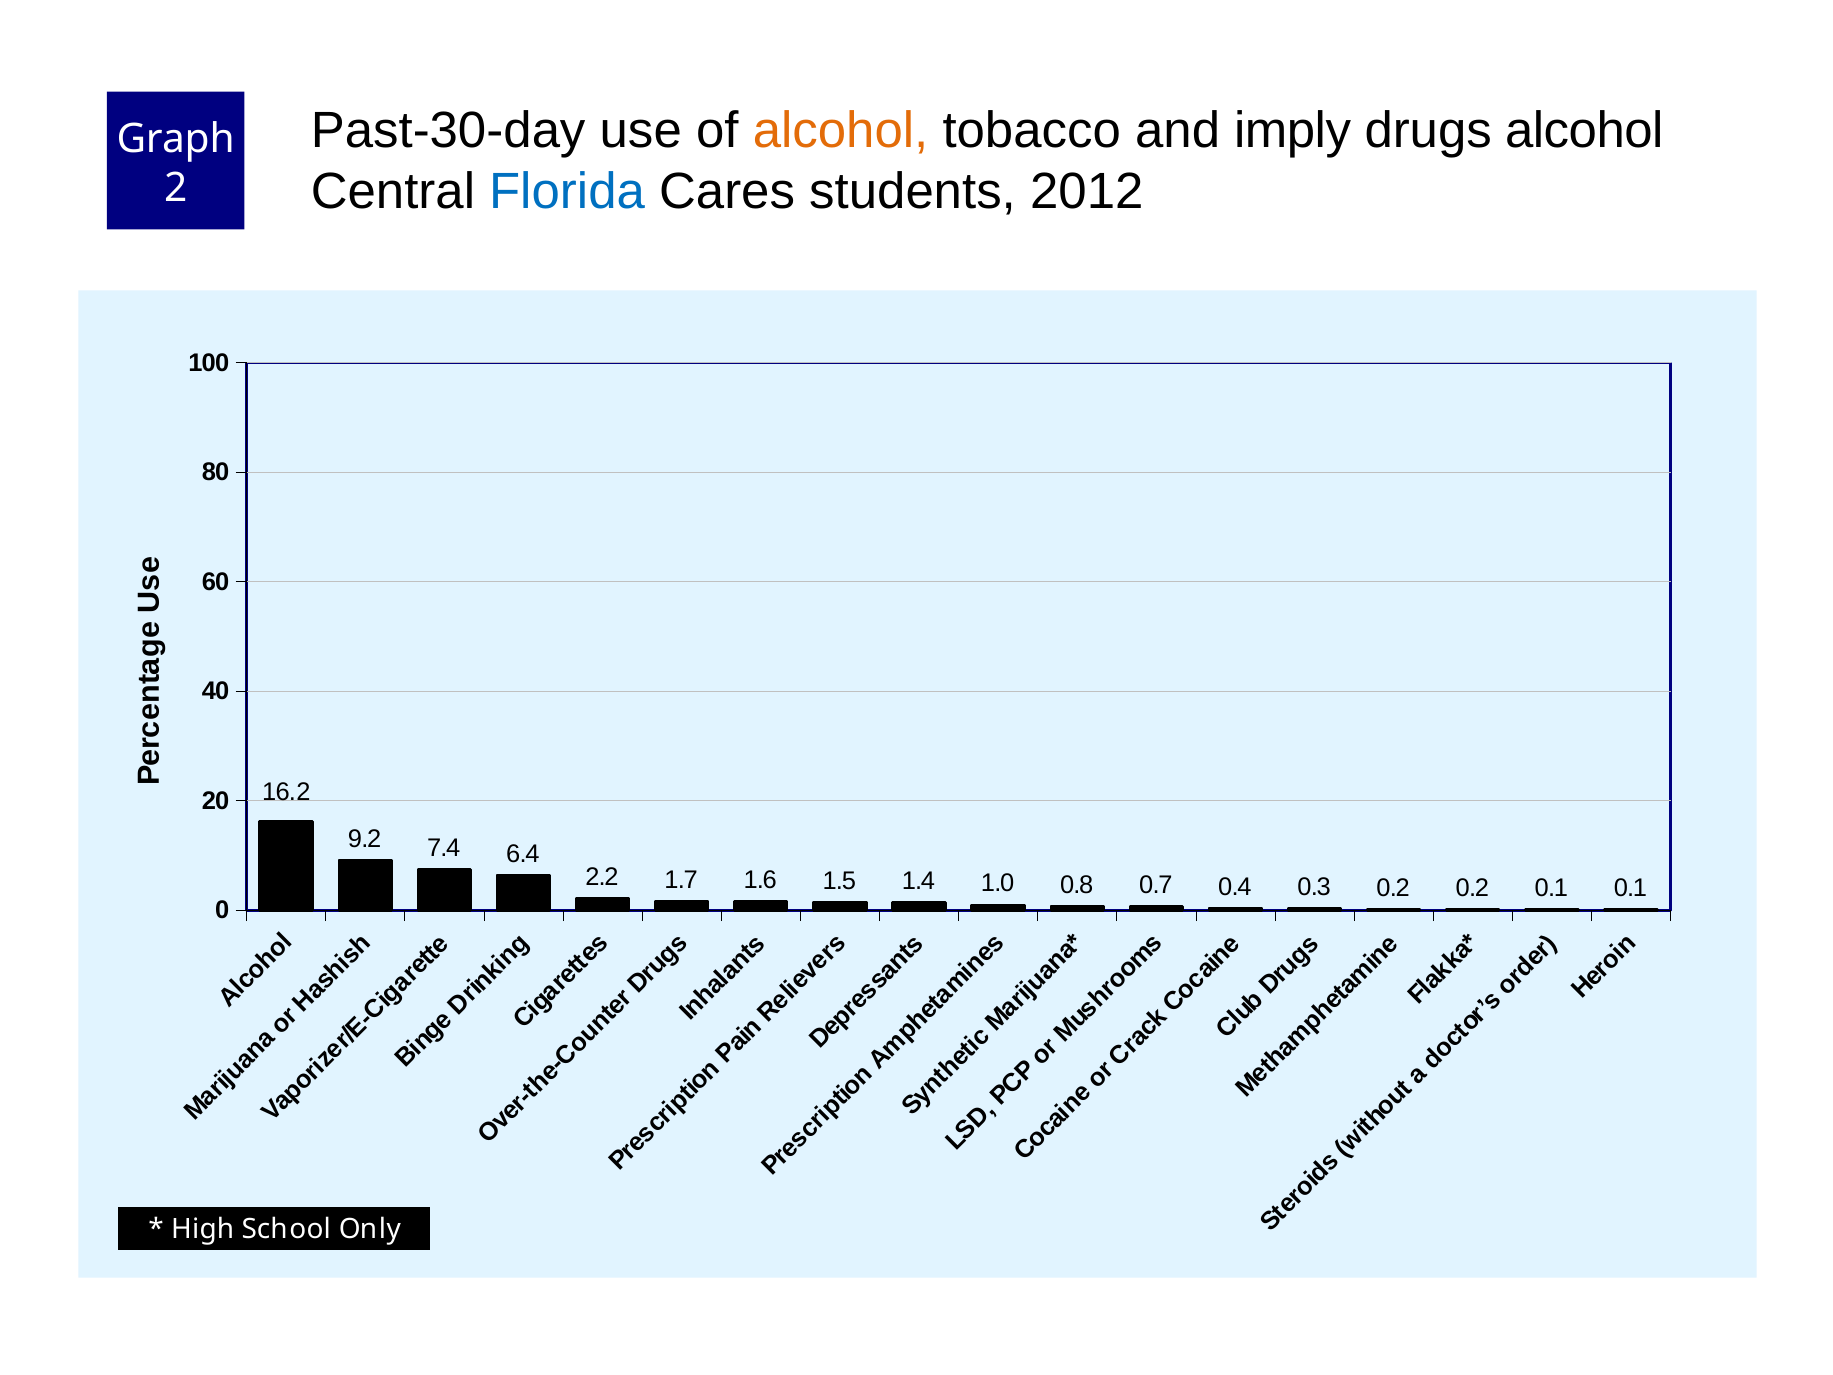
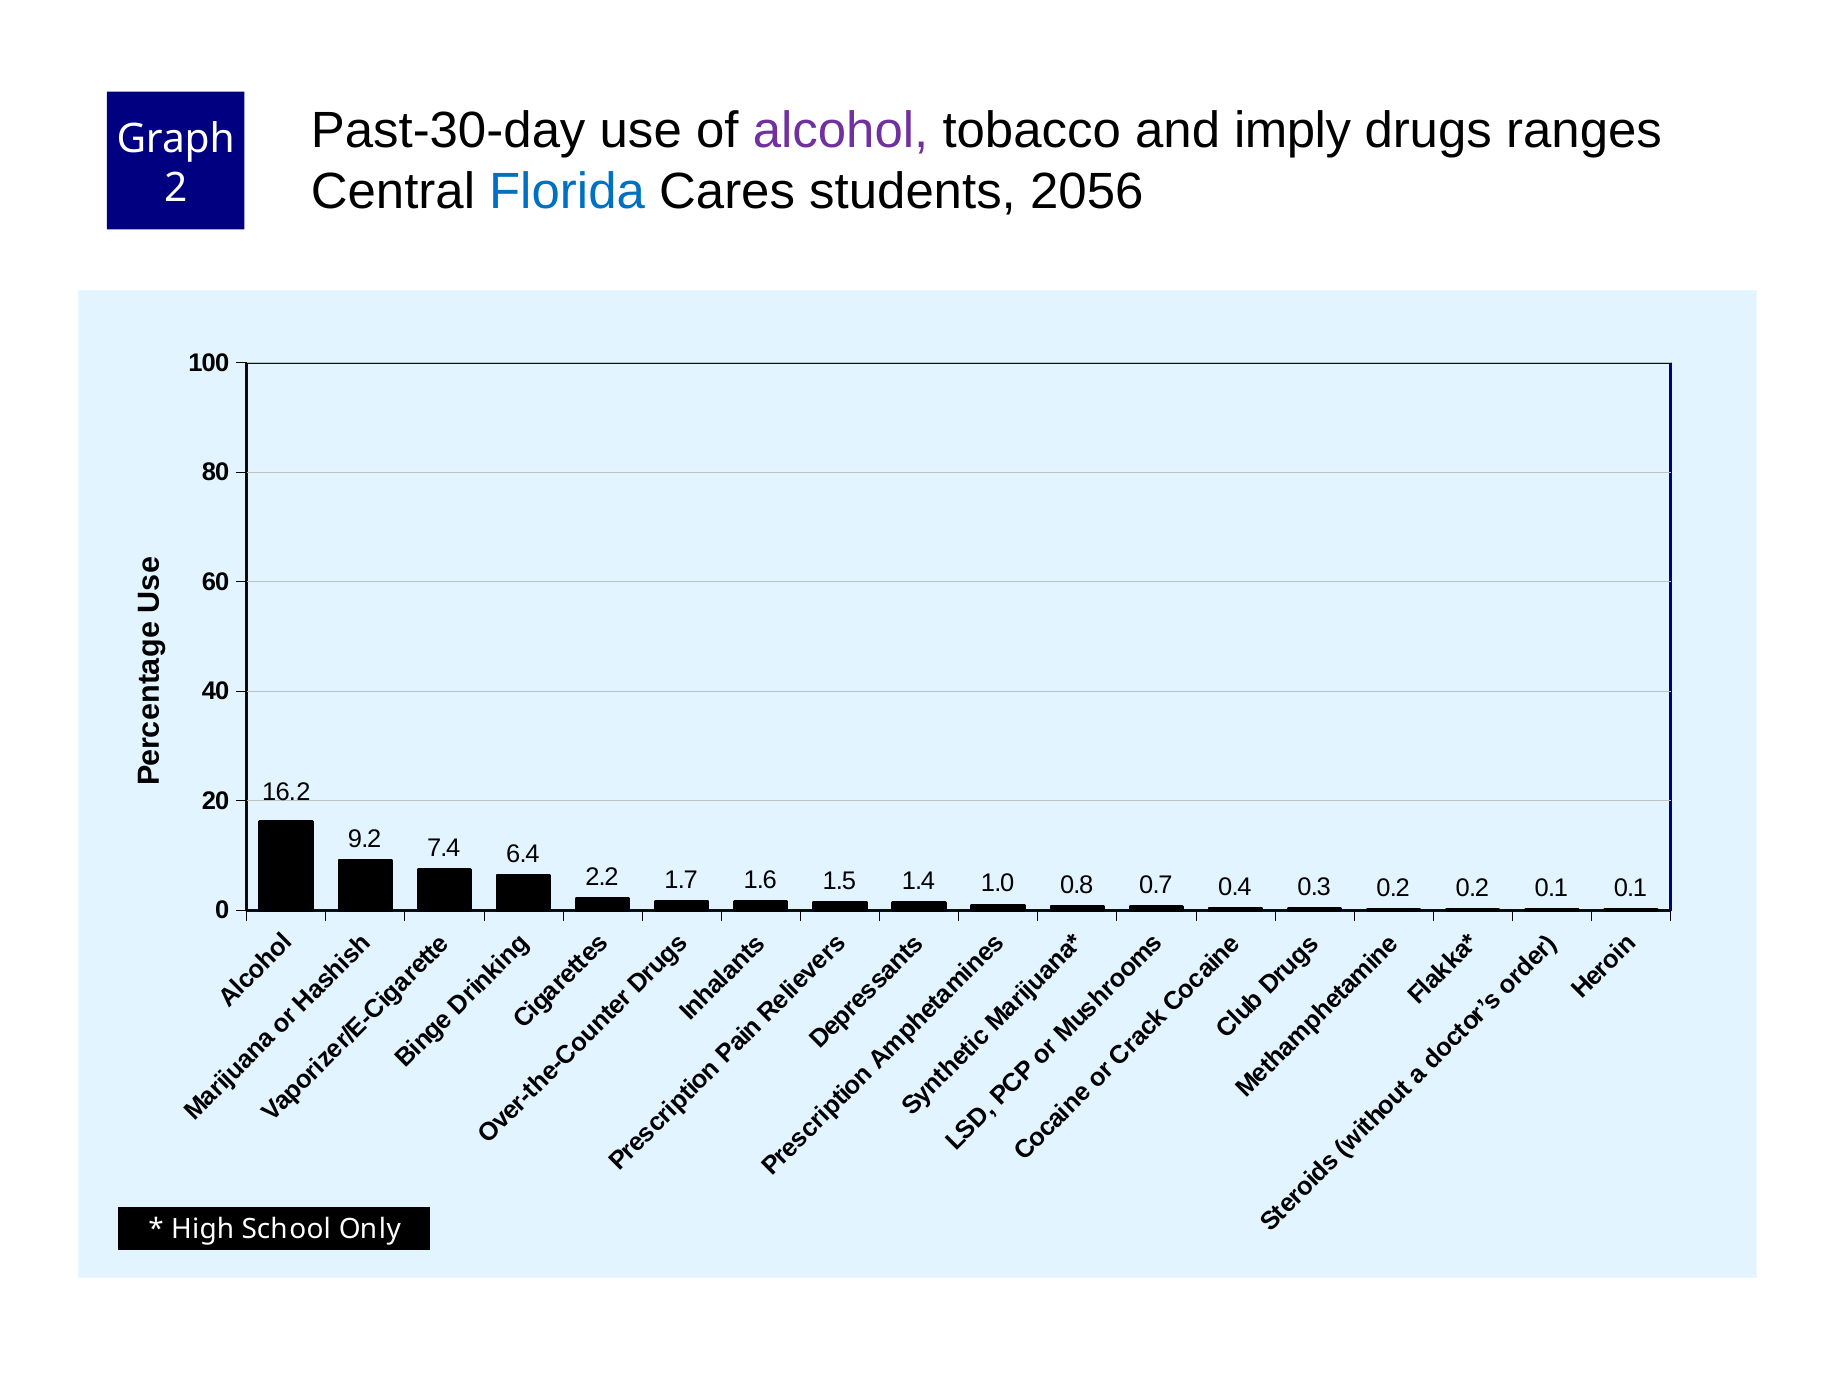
alcohol at (841, 130) colour: orange -> purple
drugs alcohol: alcohol -> ranges
2012: 2012 -> 2056
